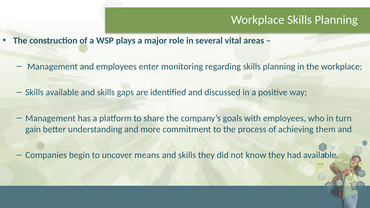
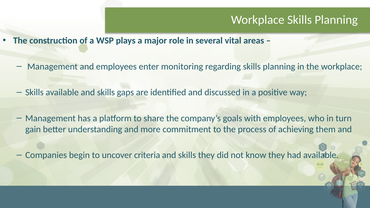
means: means -> criteria
